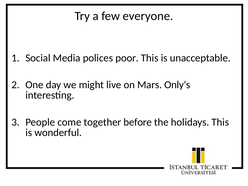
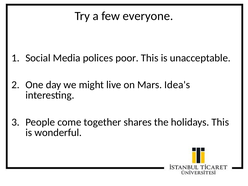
Only's: Only's -> Idea's
before: before -> shares
